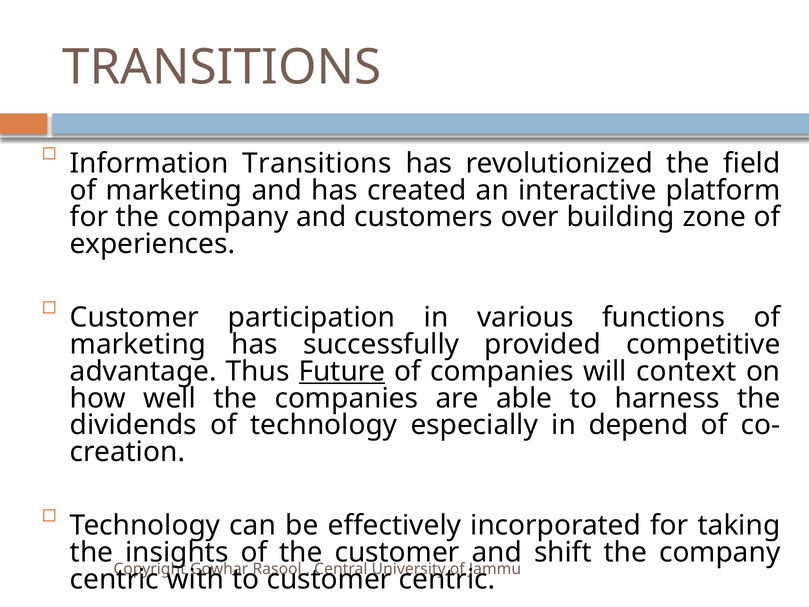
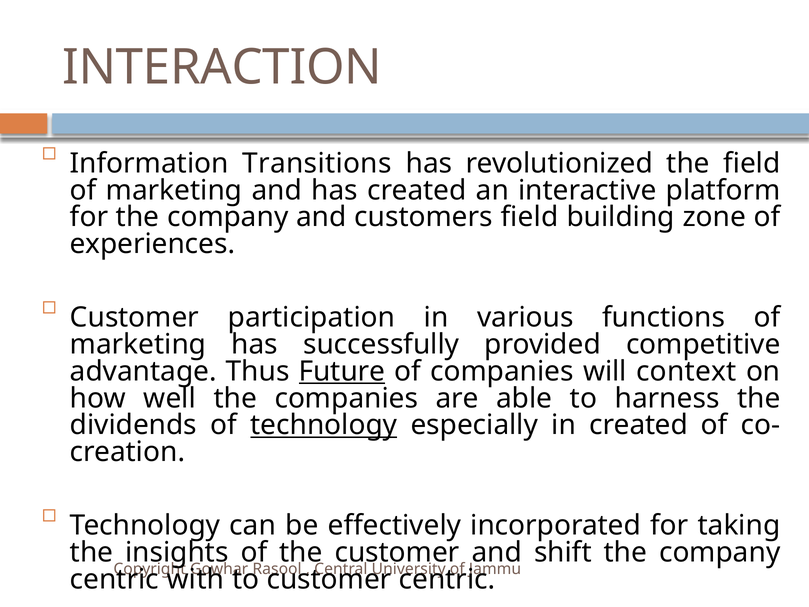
TRANSITIONS at (222, 67): TRANSITIONS -> INTERACTION
customers over: over -> field
technology at (324, 425) underline: none -> present
in depend: depend -> created
